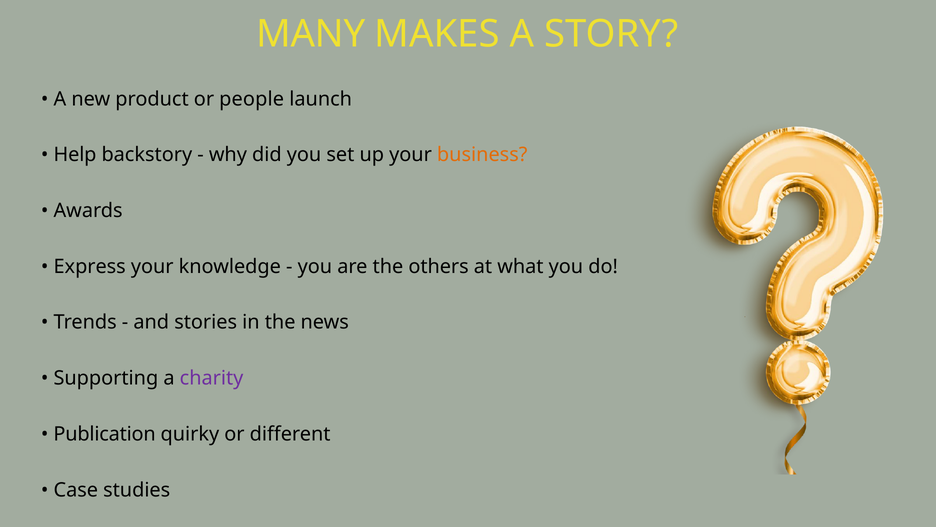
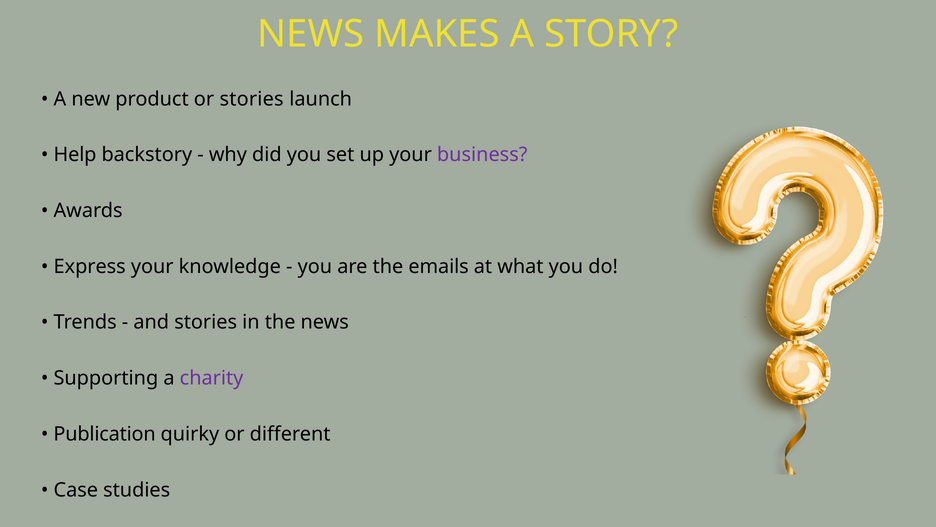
MANY at (311, 34): MANY -> NEWS
or people: people -> stories
business colour: orange -> purple
others: others -> emails
